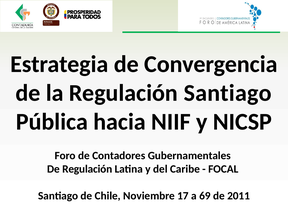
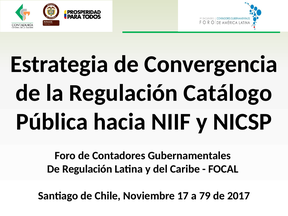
Regulación Santiago: Santiago -> Catálogo
69: 69 -> 79
2011: 2011 -> 2017
